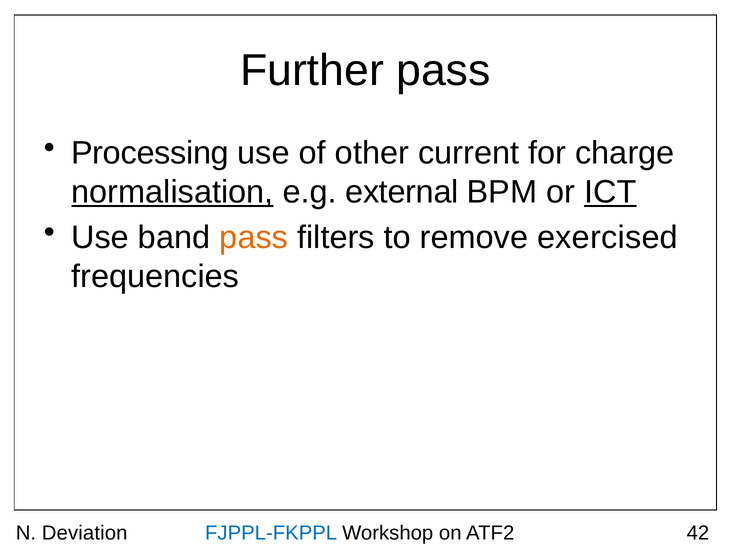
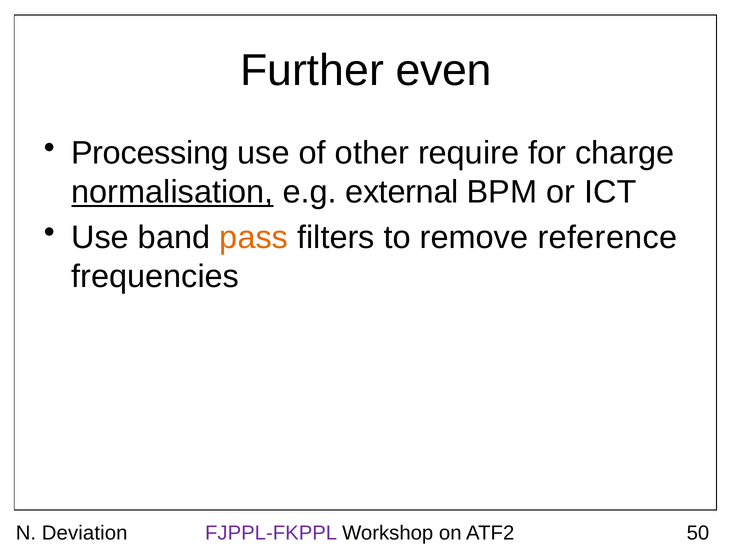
Further pass: pass -> even
current: current -> require
ICT underline: present -> none
exercised: exercised -> reference
FJPPL-FKPPL colour: blue -> purple
42: 42 -> 50
